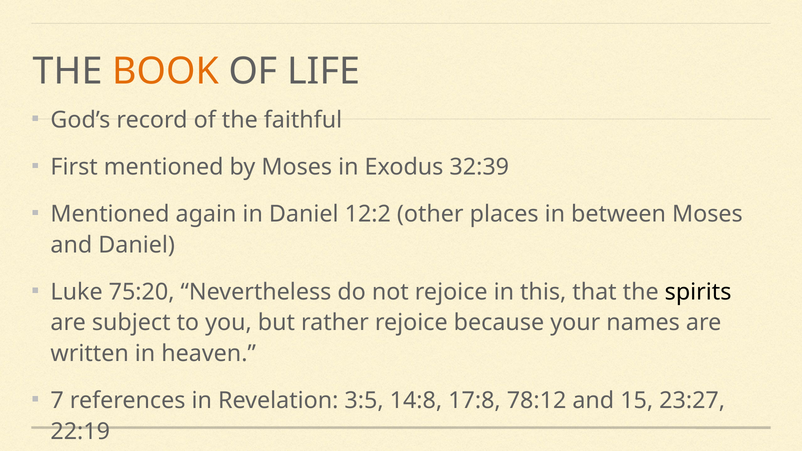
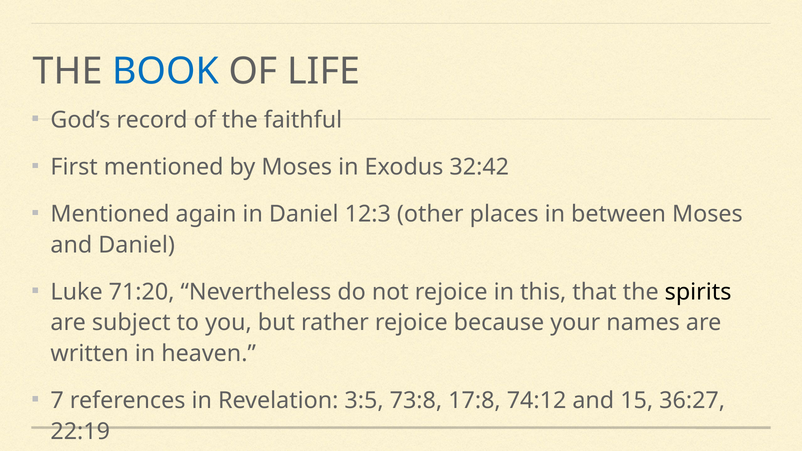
BOOK colour: orange -> blue
32:39: 32:39 -> 32:42
12:2: 12:2 -> 12:3
75:20: 75:20 -> 71:20
14:8: 14:8 -> 73:8
78:12: 78:12 -> 74:12
23:27: 23:27 -> 36:27
